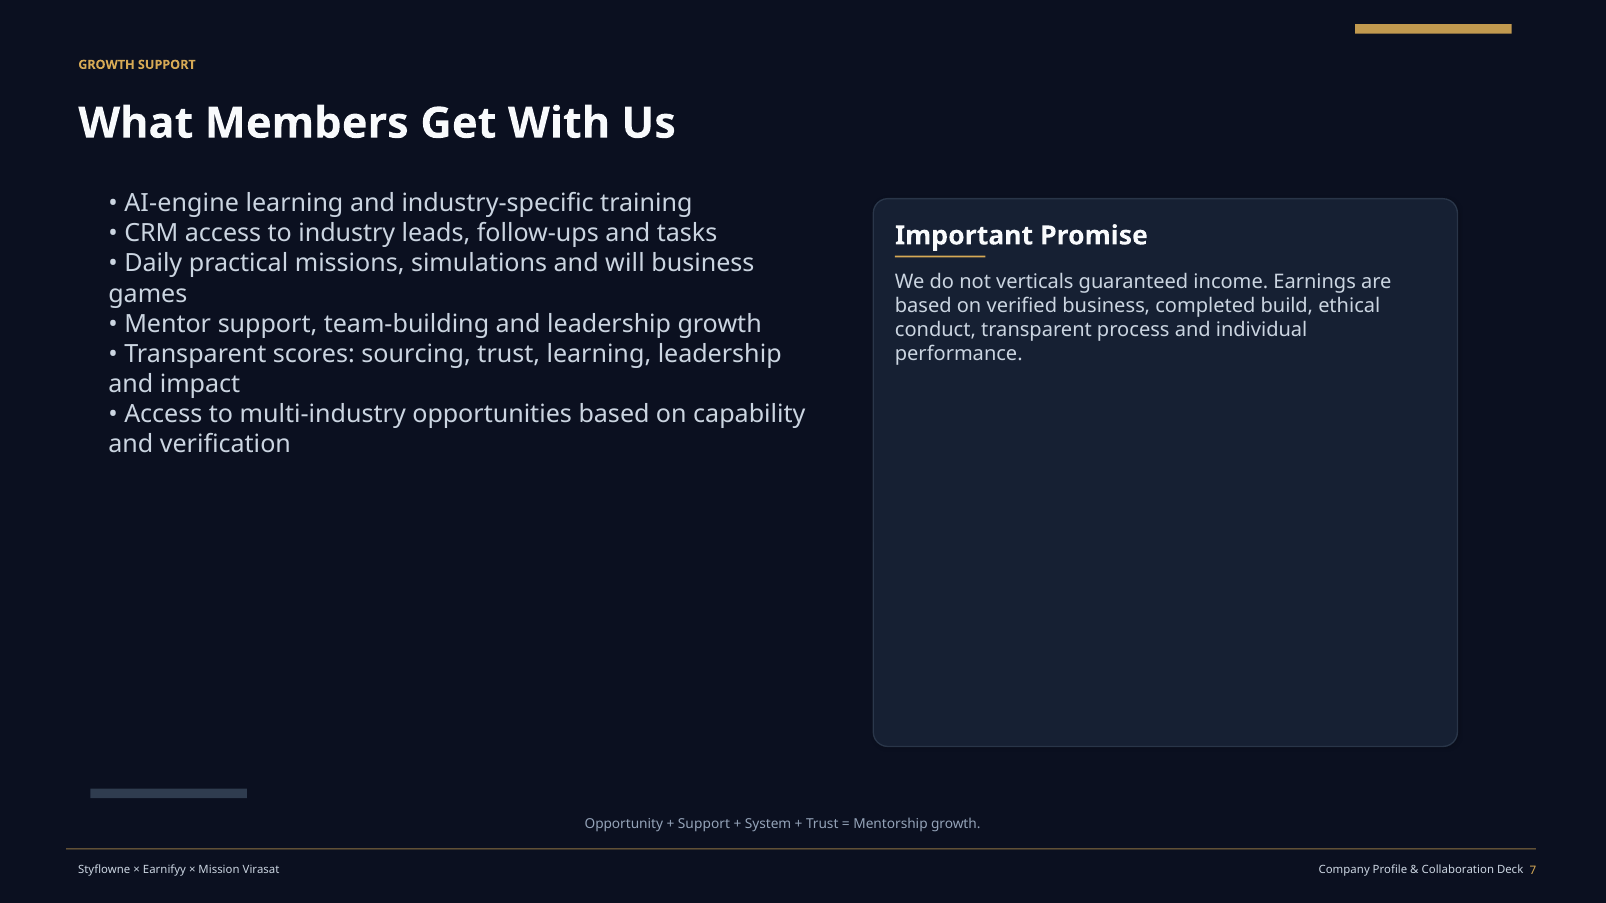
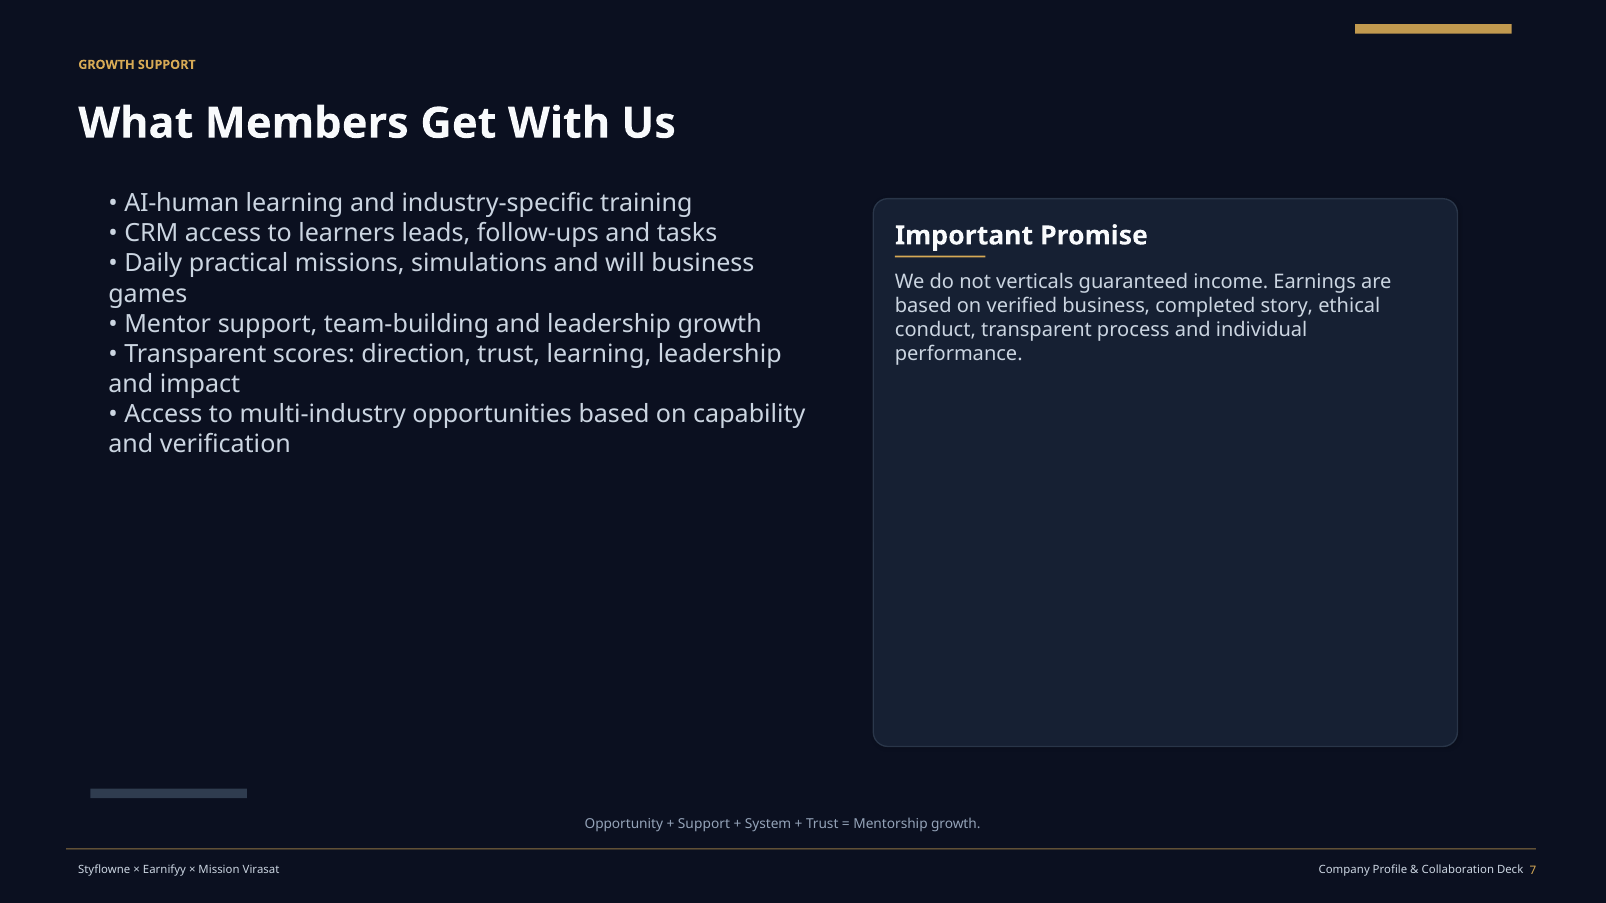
AI-engine: AI-engine -> AI-human
industry: industry -> learners
build: build -> story
sourcing: sourcing -> direction
